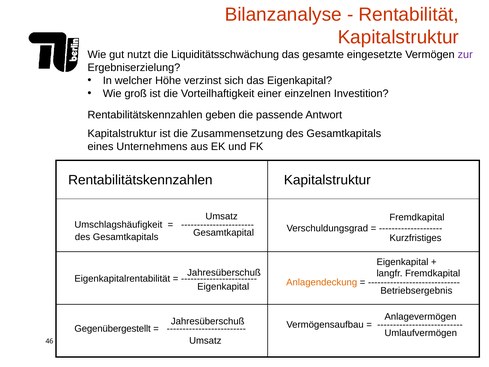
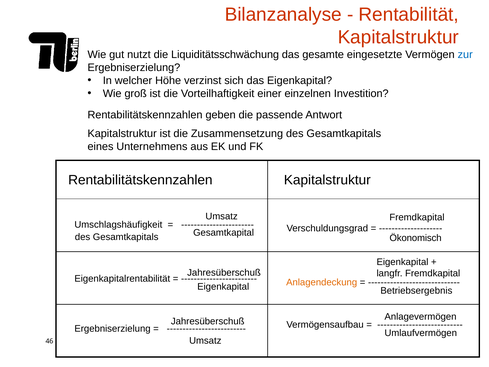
zur colour: purple -> blue
Kurzfristiges: Kurzfristiges -> Ökonomisch
Gegenübergestellt at (113, 328): Gegenübergestellt -> Ergebniserzielung
